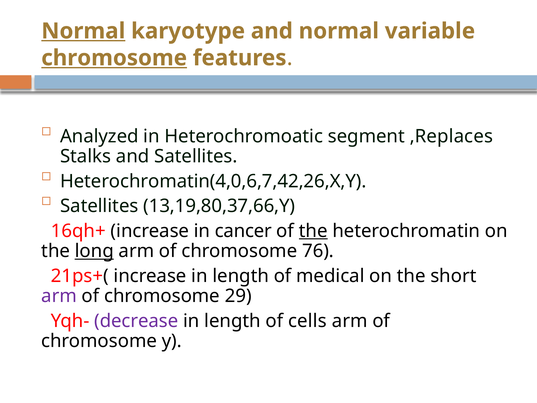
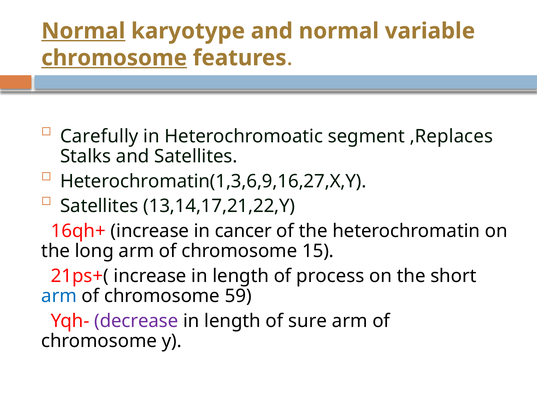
Analyzed: Analyzed -> Carefully
Heterochromatin(4,0,6,7,42,26,X,Y: Heterochromatin(4,0,6,7,42,26,X,Y -> Heterochromatin(1,3,6,9,16,27,X,Y
13,19,80,37,66,Y: 13,19,80,37,66,Y -> 13,14,17,21,22,Y
the at (313, 231) underline: present -> none
long underline: present -> none
76: 76 -> 15
medical: medical -> process
arm at (59, 296) colour: purple -> blue
29: 29 -> 59
cells: cells -> sure
